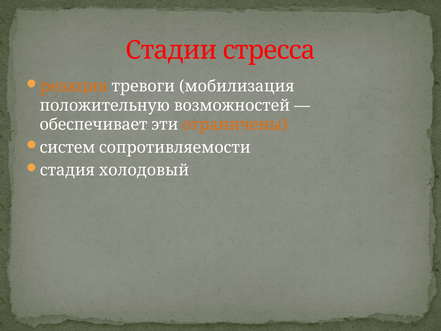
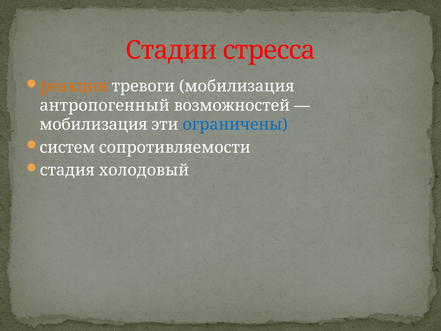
положительную: положительную -> антропогенный
обеспечивает at (93, 125): обеспечивает -> мобилизация
ограничены colour: orange -> blue
